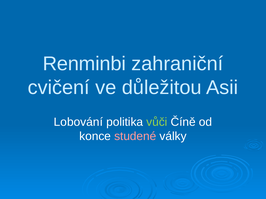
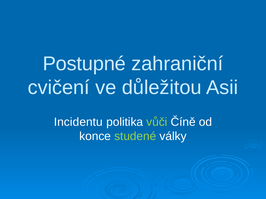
Renminbi: Renminbi -> Postupné
Lobování: Lobování -> Incidentu
studené colour: pink -> light green
